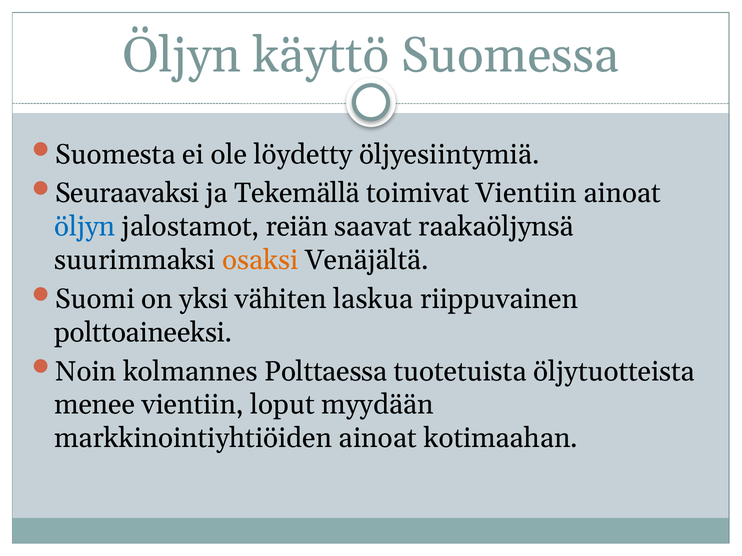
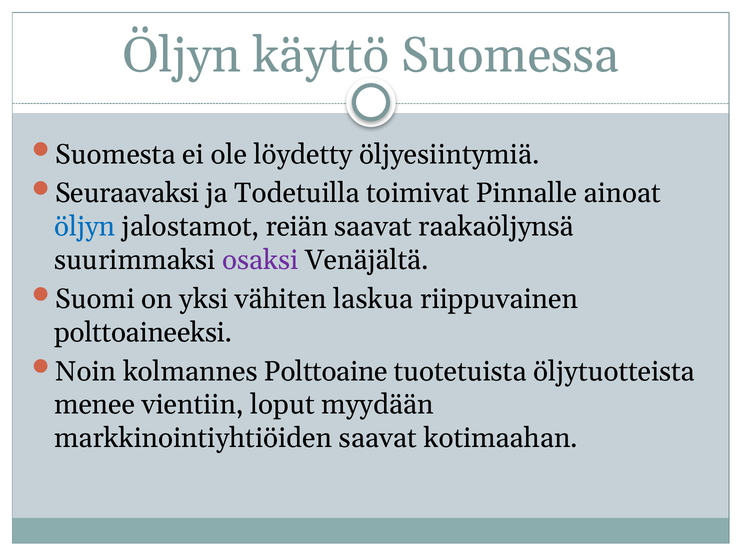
Tekemällä: Tekemällä -> Todetuilla
toimivat Vientiin: Vientiin -> Pinnalle
osaksi colour: orange -> purple
Polttaessa: Polttaessa -> Polttoaine
markkinointiyhtiöiden ainoat: ainoat -> saavat
